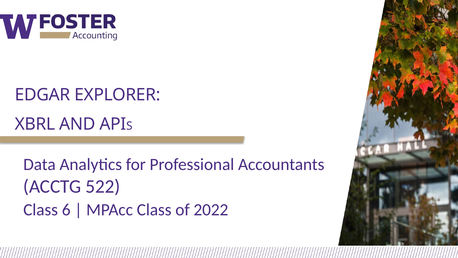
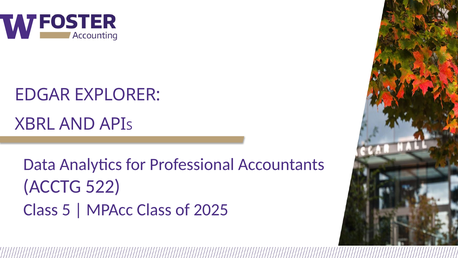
6: 6 -> 5
2022: 2022 -> 2025
